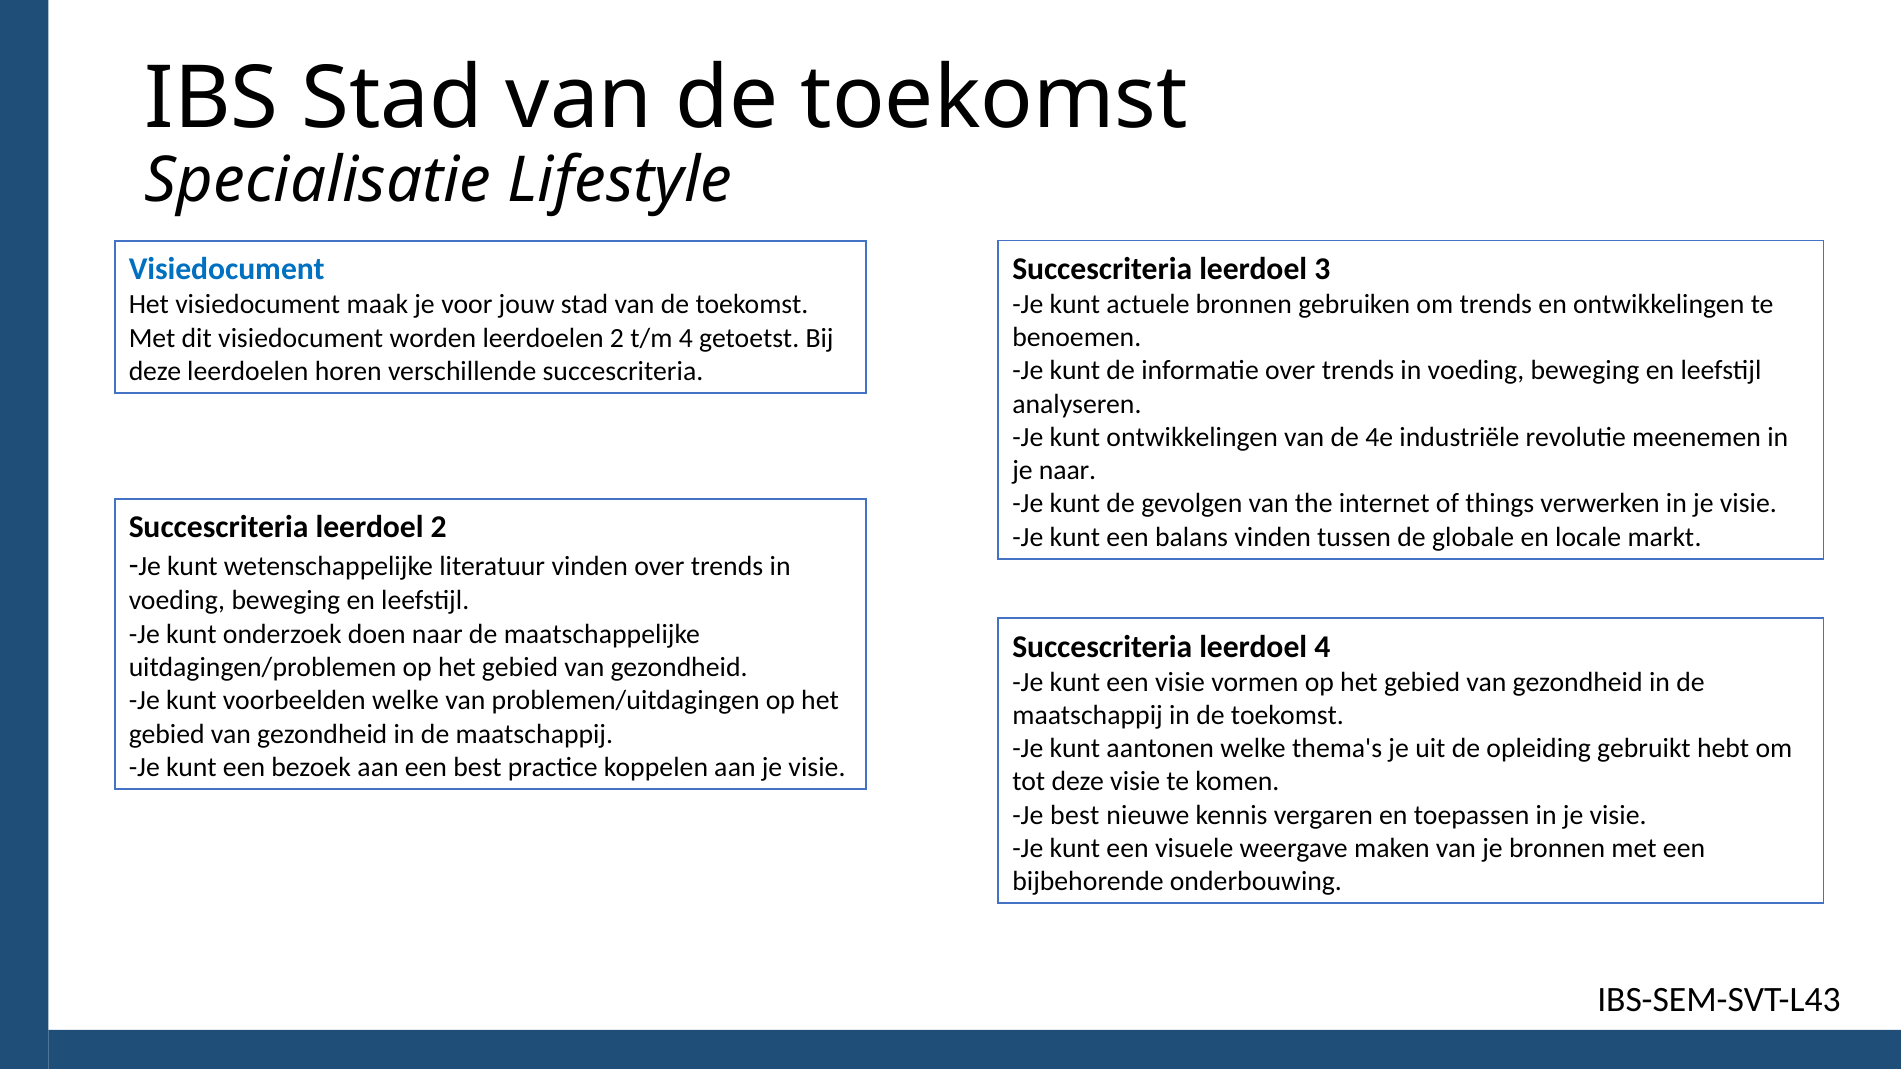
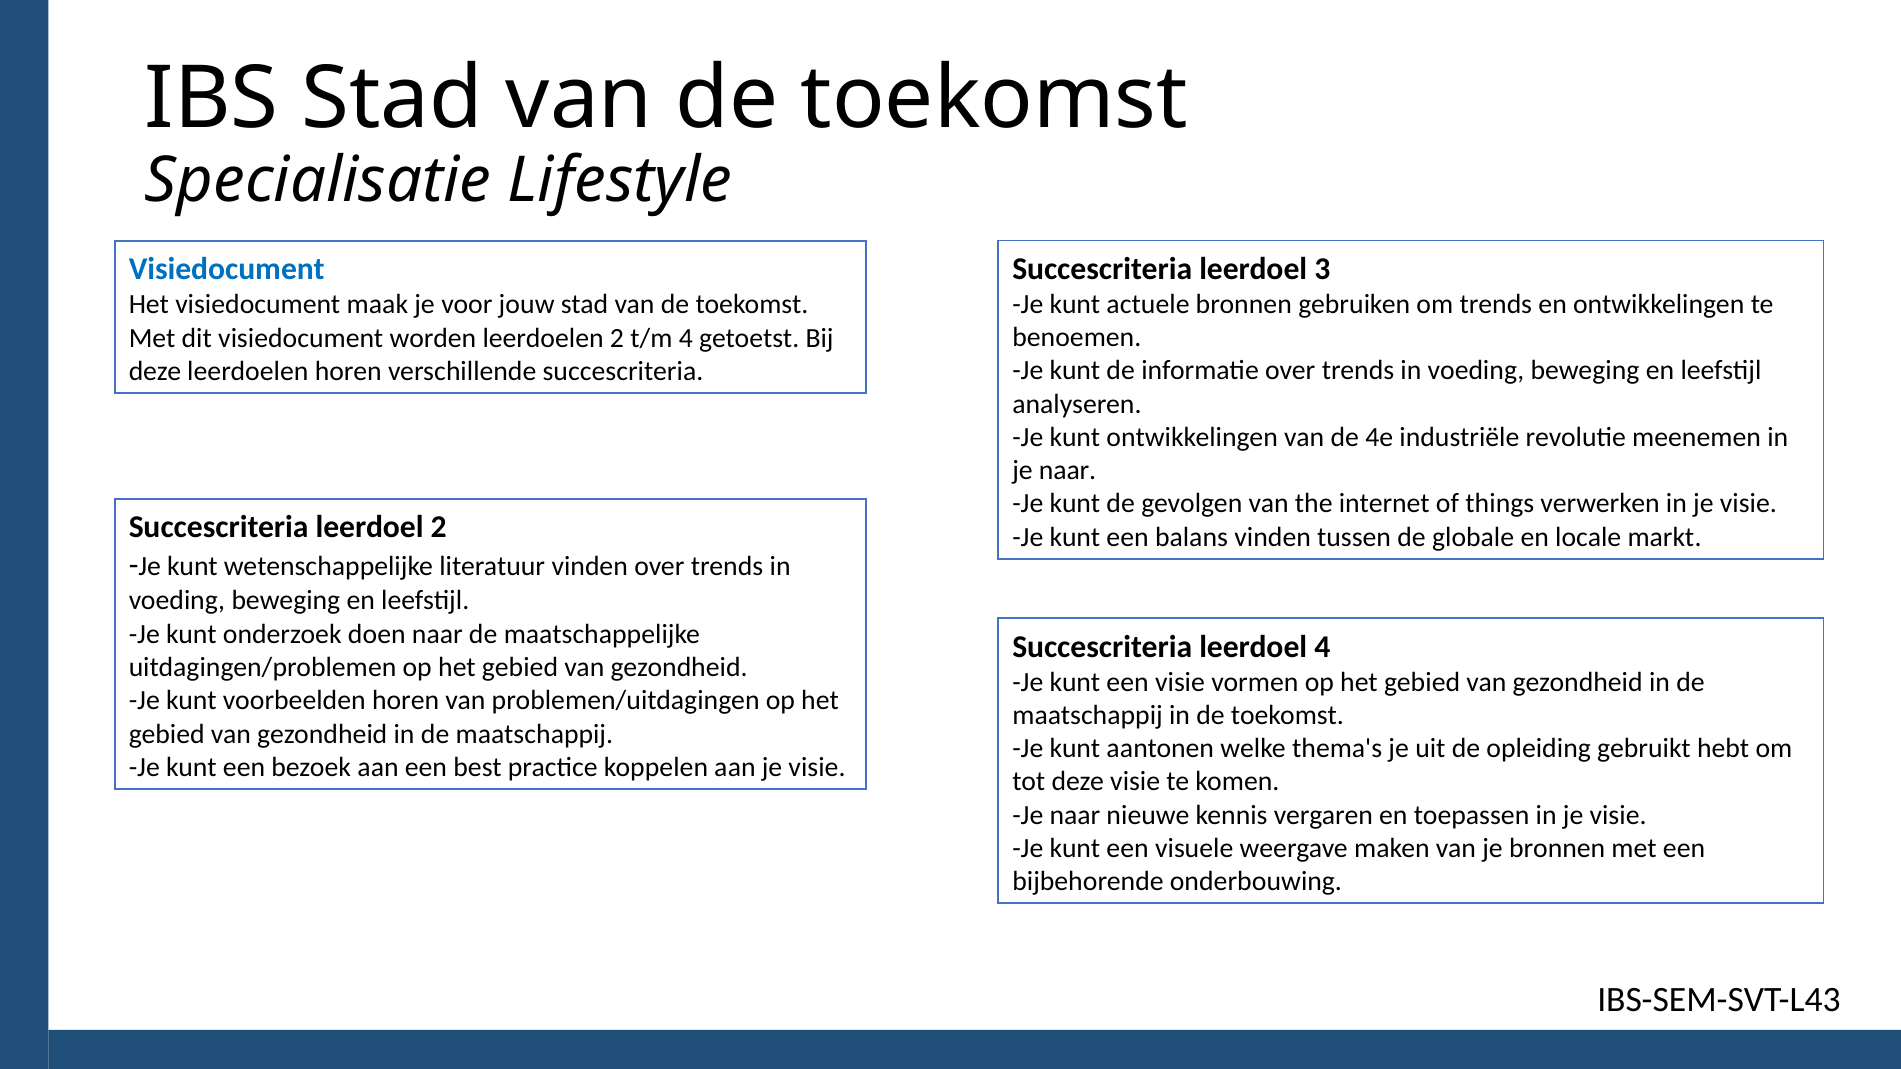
voorbeelden welke: welke -> horen
best at (1075, 815): best -> naar
